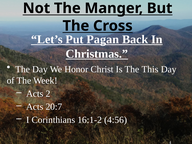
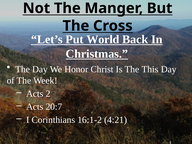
Pagan: Pagan -> World
4:56: 4:56 -> 4:21
